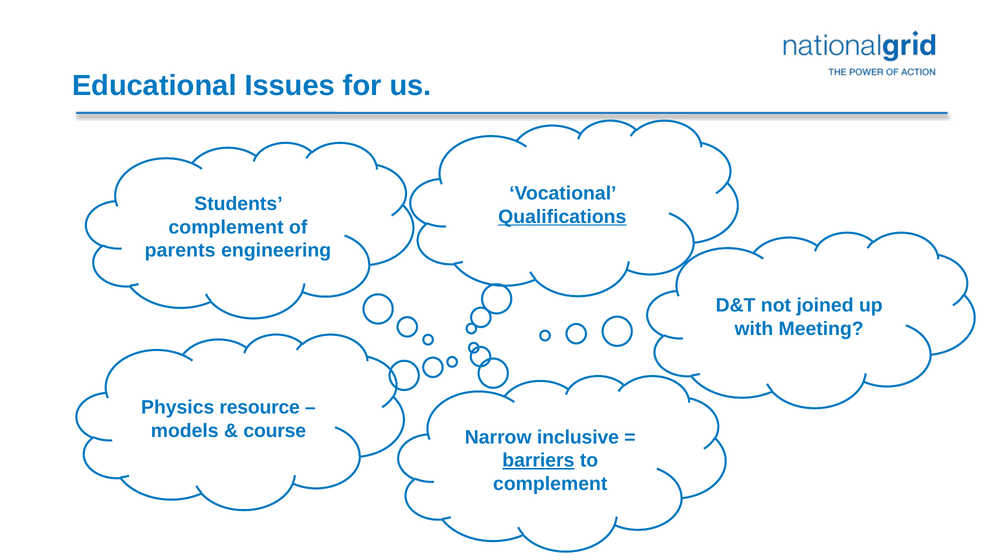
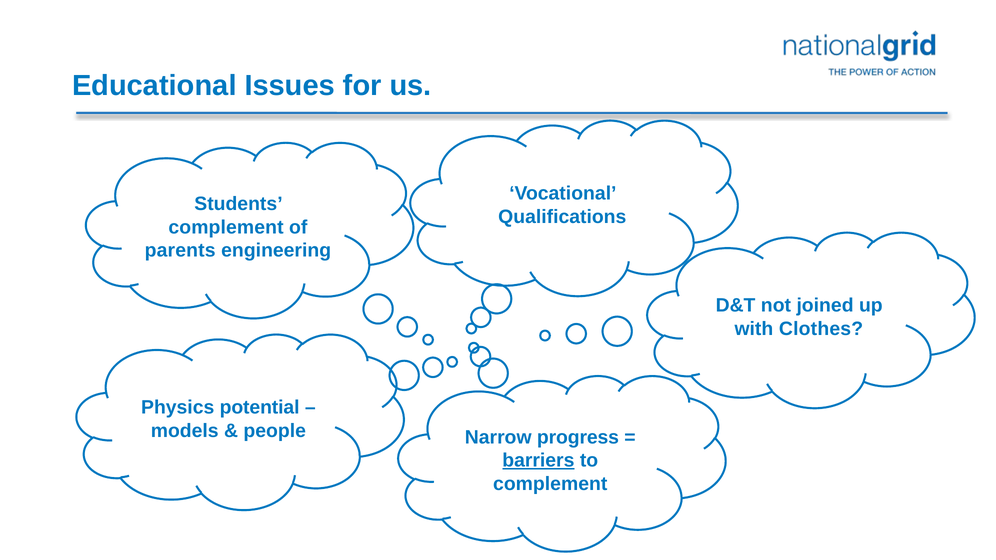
Qualifications underline: present -> none
Meeting: Meeting -> Clothes
resource: resource -> potential
course: course -> people
inclusive: inclusive -> progress
